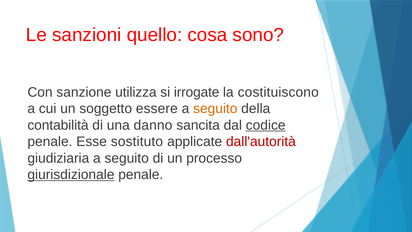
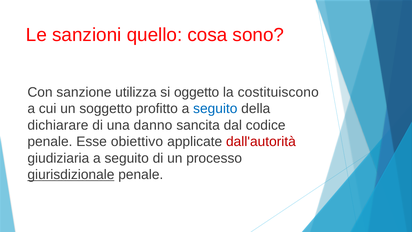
irrogate: irrogate -> oggetto
essere: essere -> profitto
seguito at (215, 109) colour: orange -> blue
contabilità: contabilità -> dichiarare
codice underline: present -> none
sostituto: sostituto -> obiettivo
